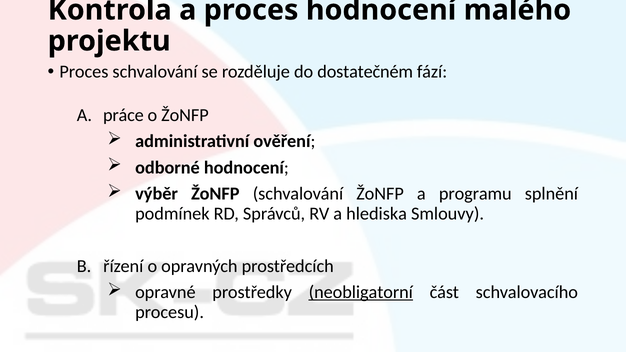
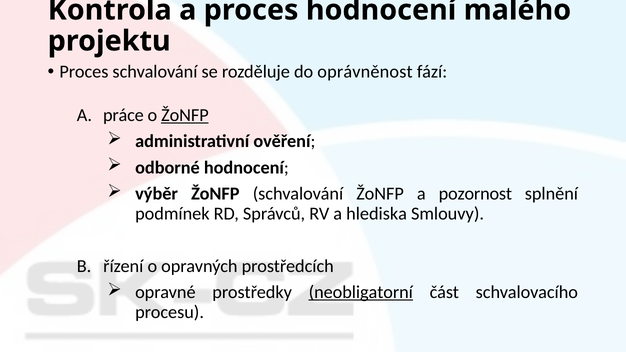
dostatečném: dostatečném -> oprávněnost
ŽoNFP at (185, 115) underline: none -> present
programu: programu -> pozornost
